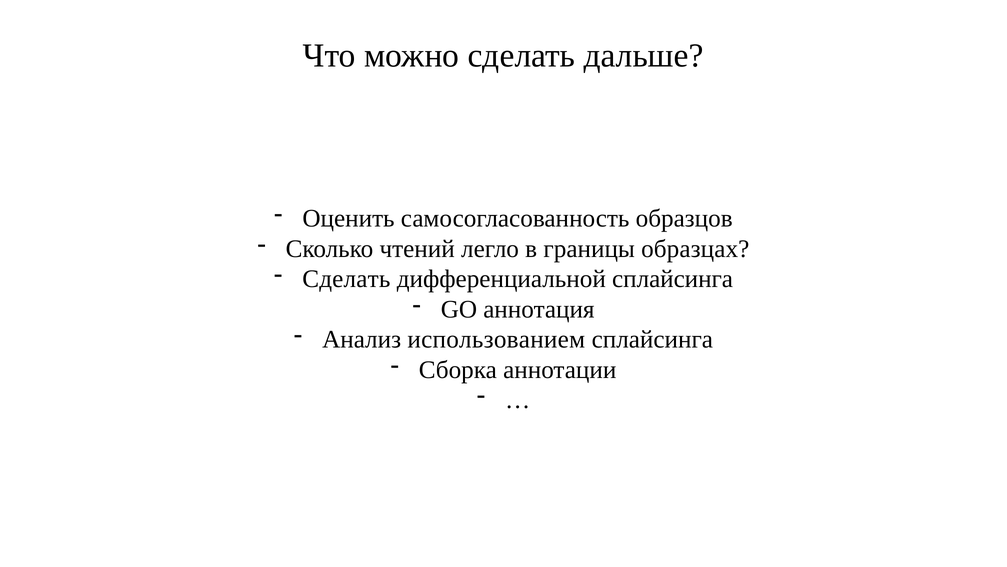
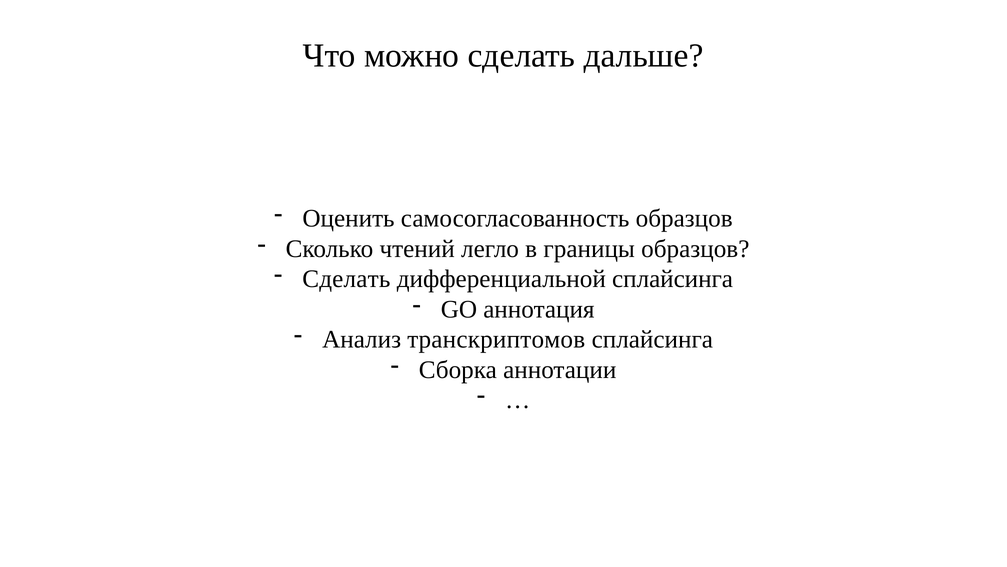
границы образцах: образцах -> образцов
использованием: использованием -> транскриптомов
